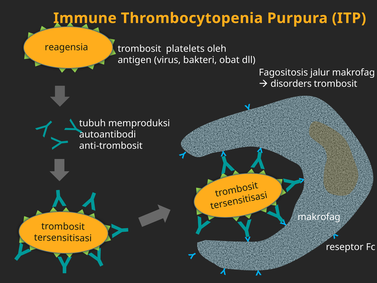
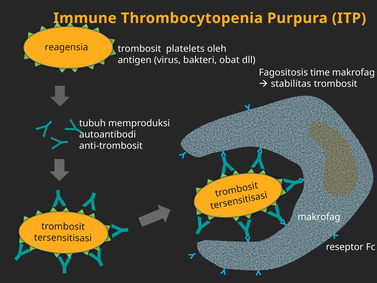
jalur: jalur -> time
disorders: disorders -> stabilitas
